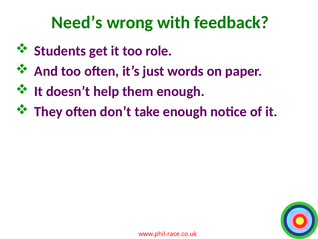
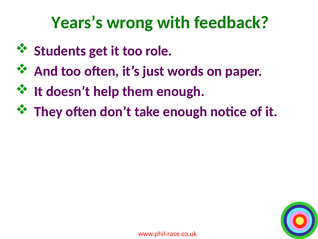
Need’s: Need’s -> Years’s
